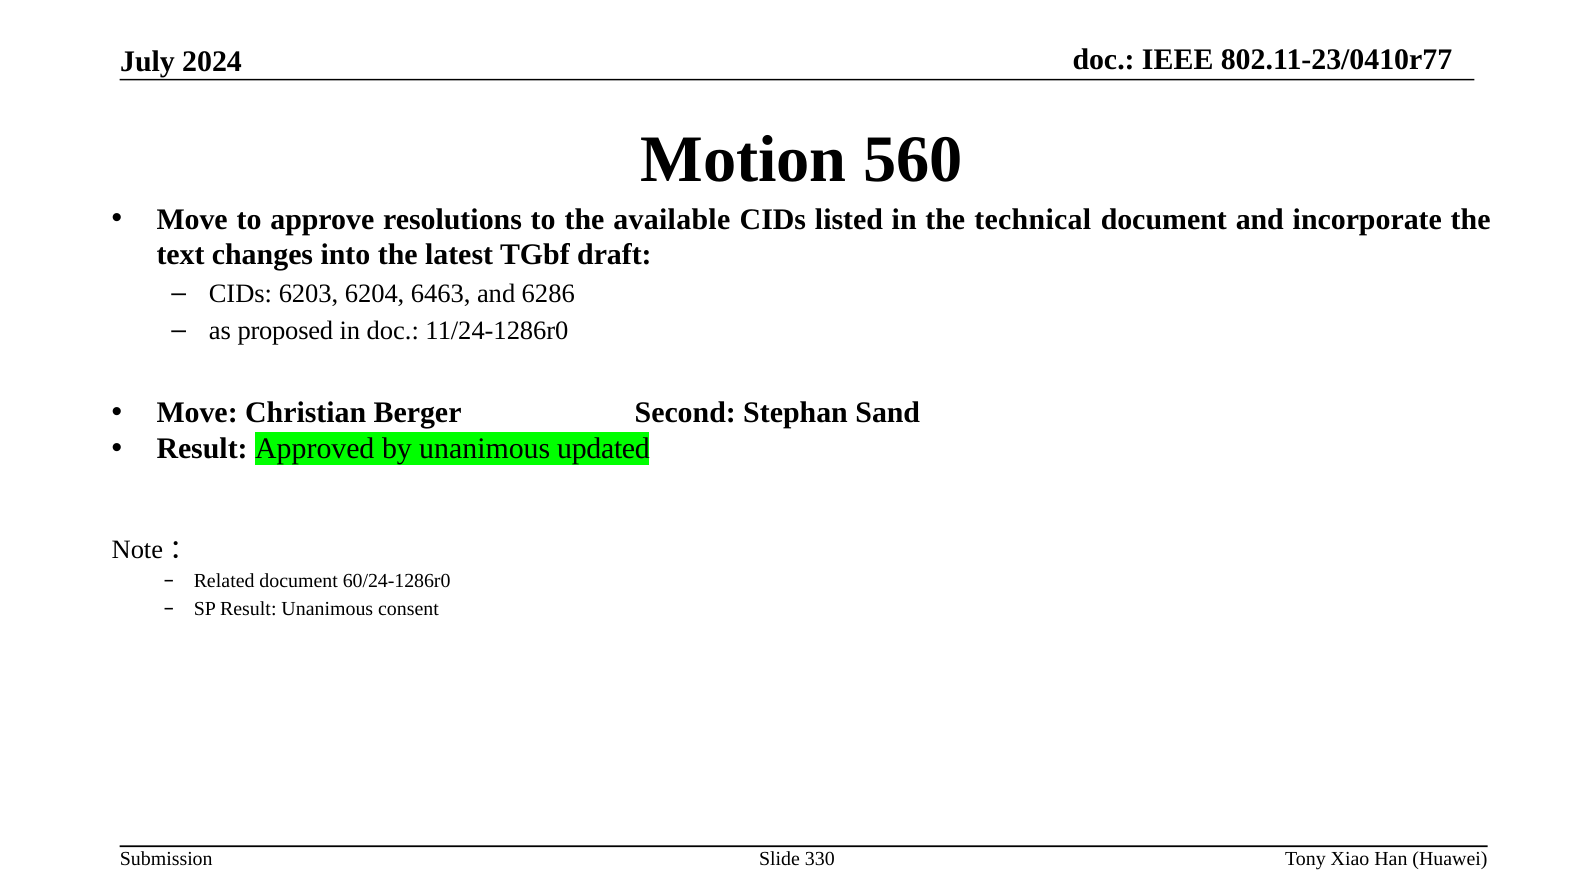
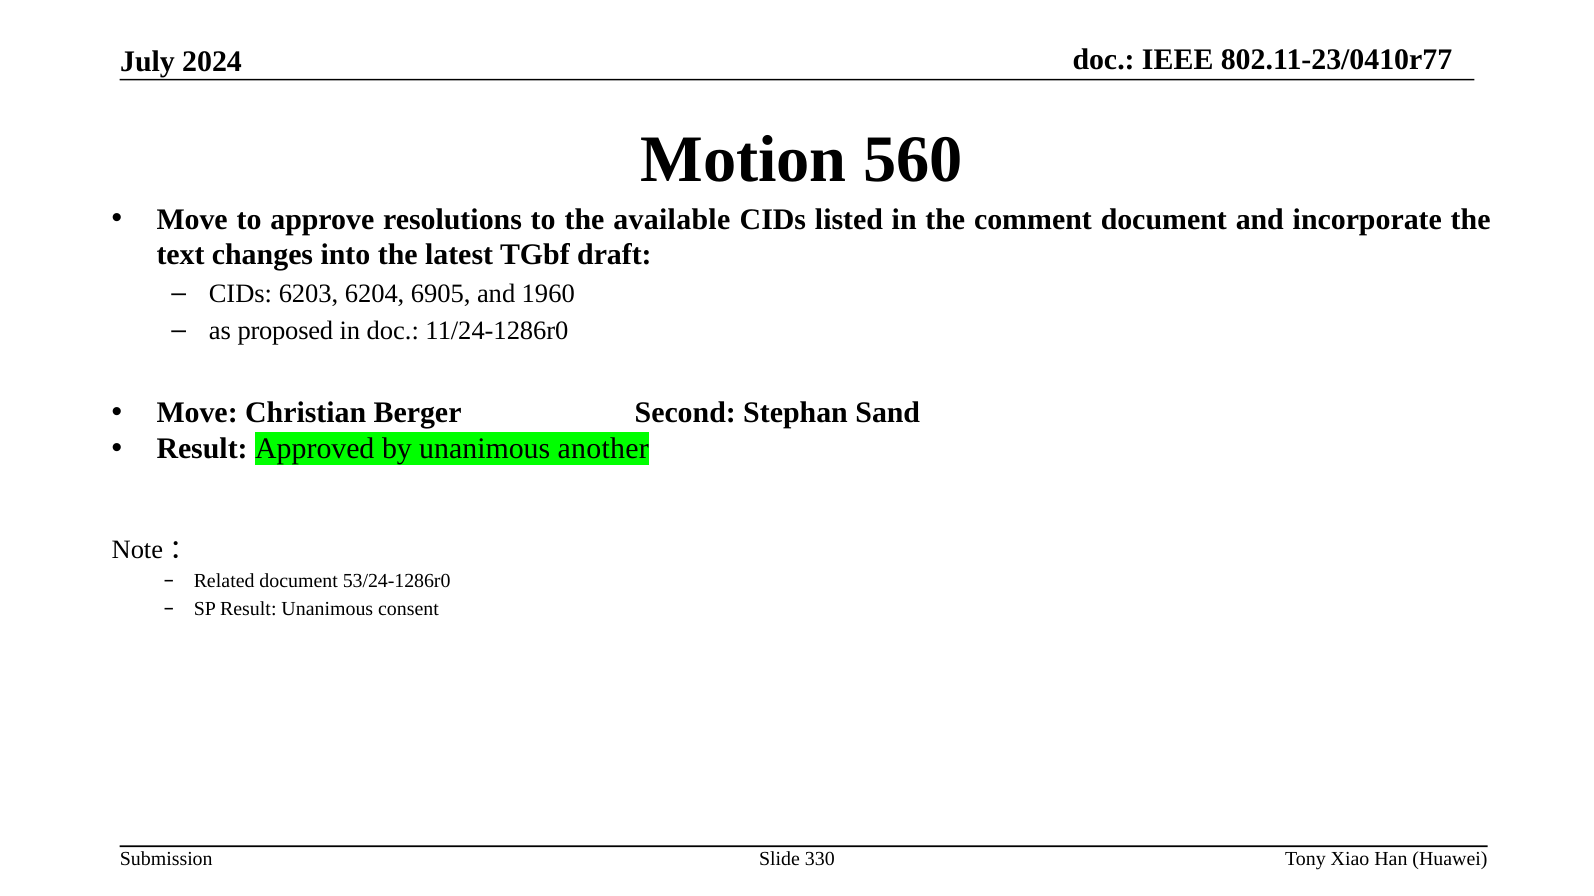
technical: technical -> comment
6463: 6463 -> 6905
6286: 6286 -> 1960
updated: updated -> another
60/24-1286r0: 60/24-1286r0 -> 53/24-1286r0
